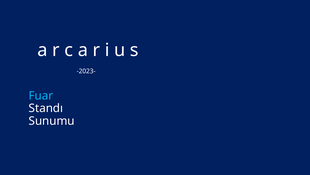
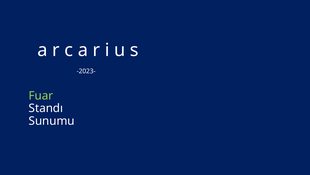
Fuar colour: light blue -> light green
